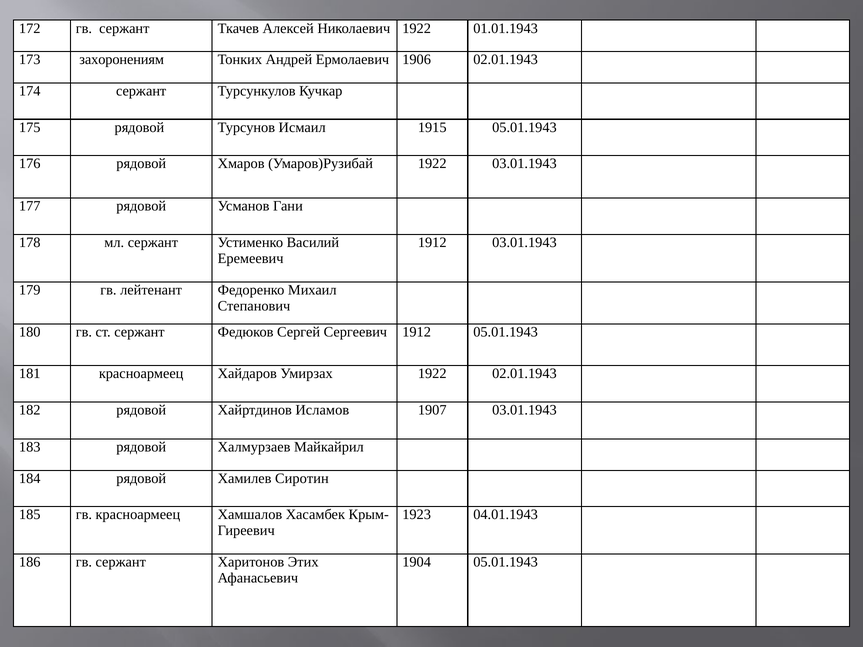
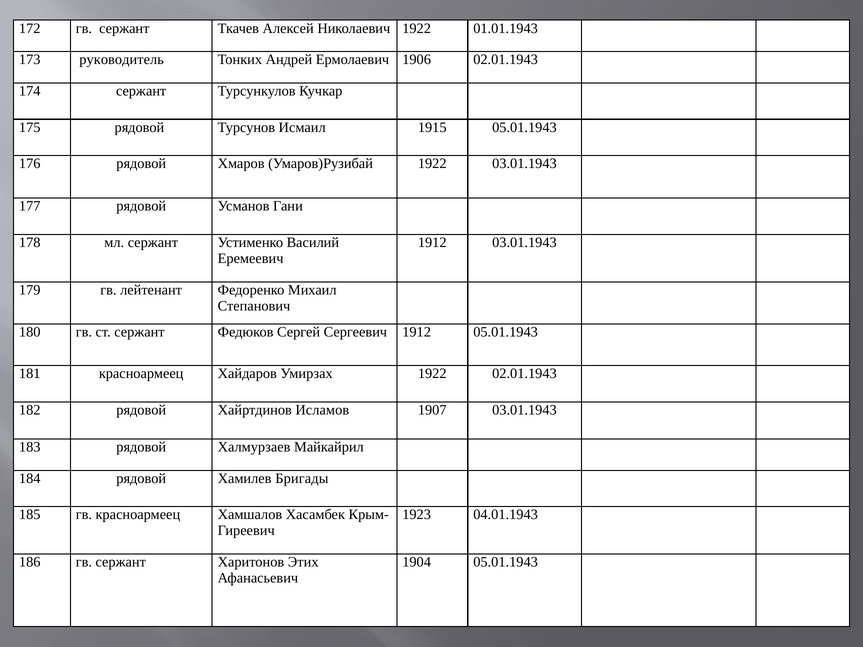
захоронениям: захоронениям -> руководитель
Сиротин: Сиротин -> Бригады
